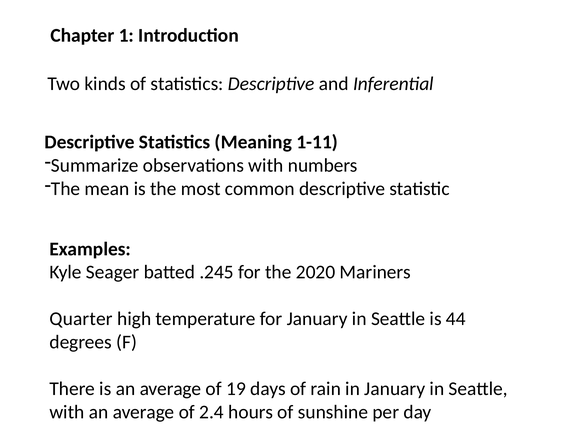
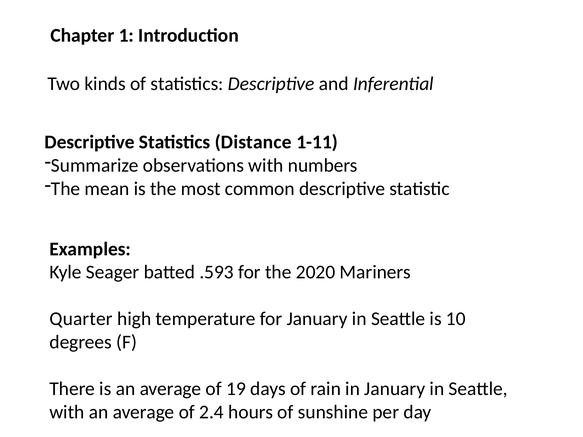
Meaning: Meaning -> Distance
.245: .245 -> .593
44: 44 -> 10
